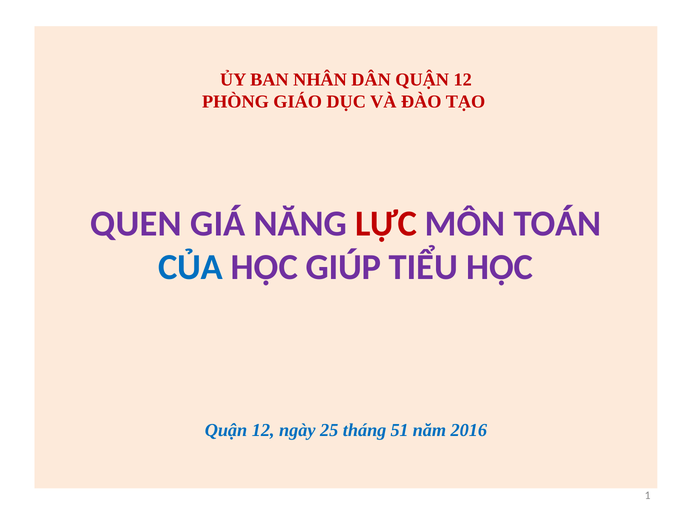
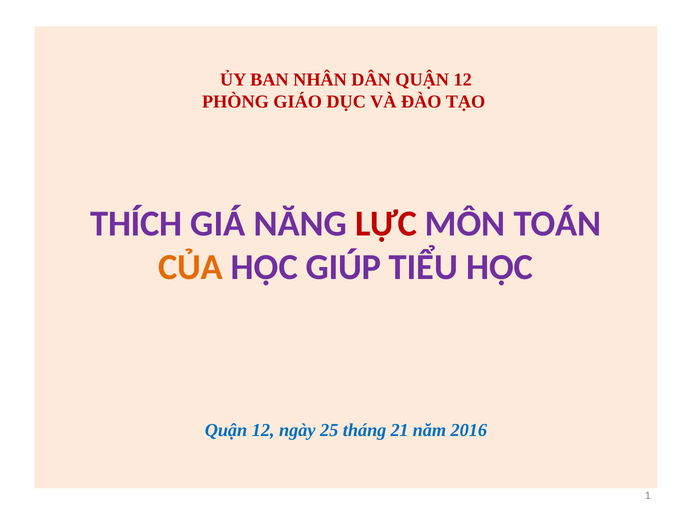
QUEN: QUEN -> THÍCH
CỦA colour: blue -> orange
51: 51 -> 21
